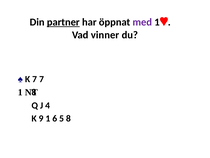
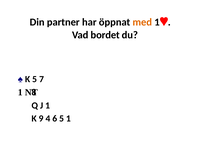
partner underline: present -> none
med colour: purple -> orange
vinner: vinner -> bordet
K 7: 7 -> 5
J 4: 4 -> 1
9 1: 1 -> 4
5 8: 8 -> 1
